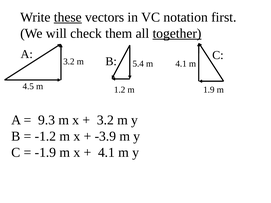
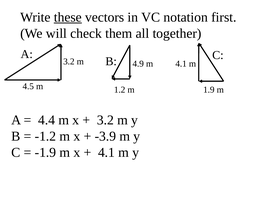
together underline: present -> none
5.4: 5.4 -> 4.9
9.3: 9.3 -> 4.4
